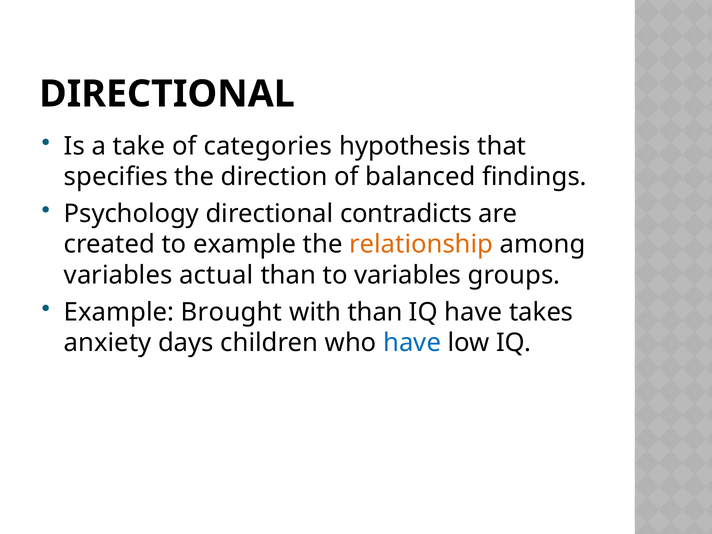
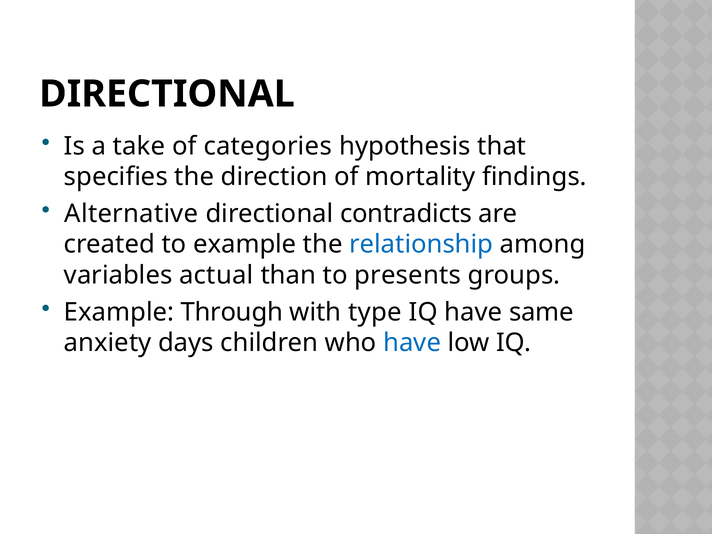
balanced: balanced -> mortality
Psychology: Psychology -> Alternative
relationship colour: orange -> blue
to variables: variables -> presents
Brought: Brought -> Through
with than: than -> type
takes: takes -> same
